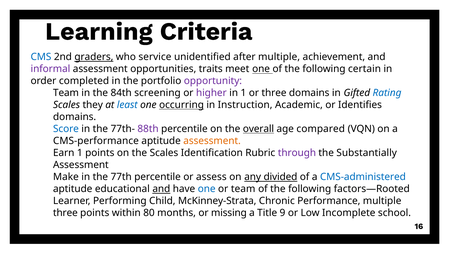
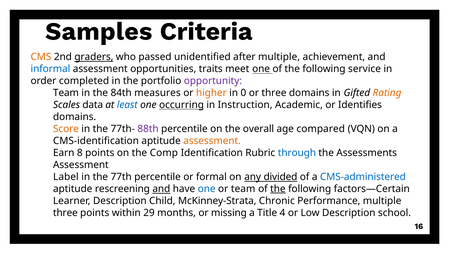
Learning: Learning -> Samples
CMS colour: blue -> orange
service: service -> passed
informal colour: purple -> blue
certain: certain -> service
screening: screening -> measures
higher colour: purple -> orange
in 1: 1 -> 0
Rating colour: blue -> orange
they: they -> data
Score colour: blue -> orange
overall underline: present -> none
CMS-performance: CMS-performance -> CMS-identification
Earn 1: 1 -> 8
the Scales: Scales -> Comp
through colour: purple -> blue
Substantially: Substantially -> Assessments
Make: Make -> Label
assess: assess -> formal
educational: educational -> rescreening
the at (278, 188) underline: none -> present
factors—Rooted: factors—Rooted -> factors—Certain
Learner Performing: Performing -> Description
80: 80 -> 29
9: 9 -> 4
Low Incomplete: Incomplete -> Description
